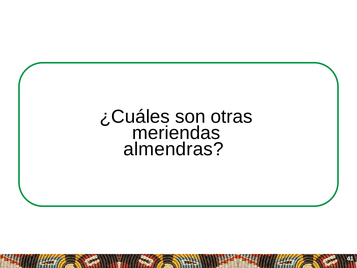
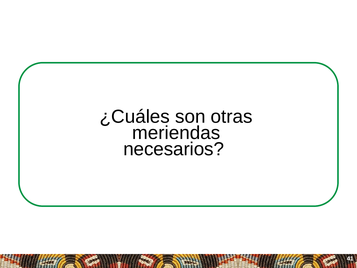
almendras: almendras -> necesarios
